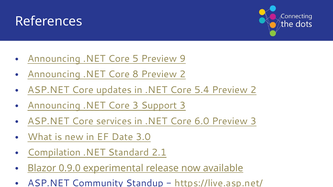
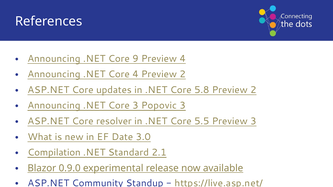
5: 5 -> 9
Preview 9: 9 -> 4
Core 8: 8 -> 4
5.4: 5.4 -> 5.8
Support: Support -> Popovic
services: services -> resolver
6.0: 6.0 -> 5.5
